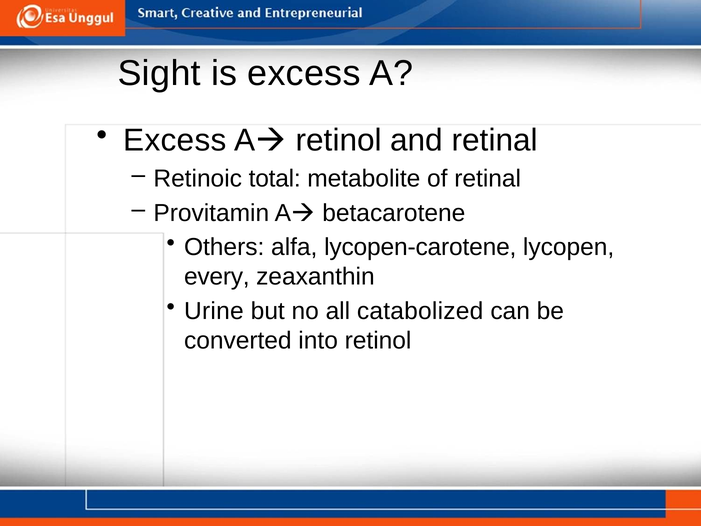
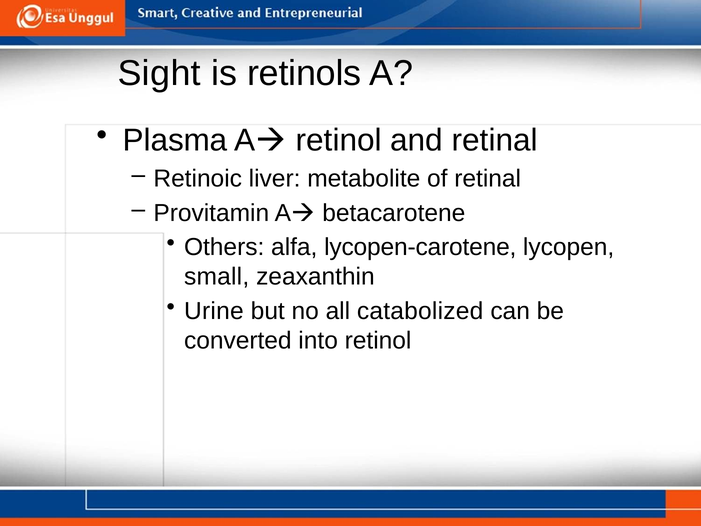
is excess: excess -> retinols
Excess at (175, 140): Excess -> Plasma
total: total -> liver
every: every -> small
